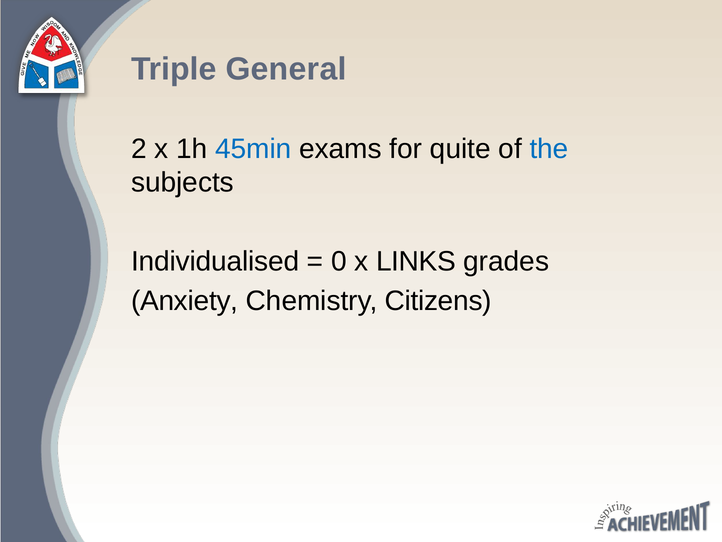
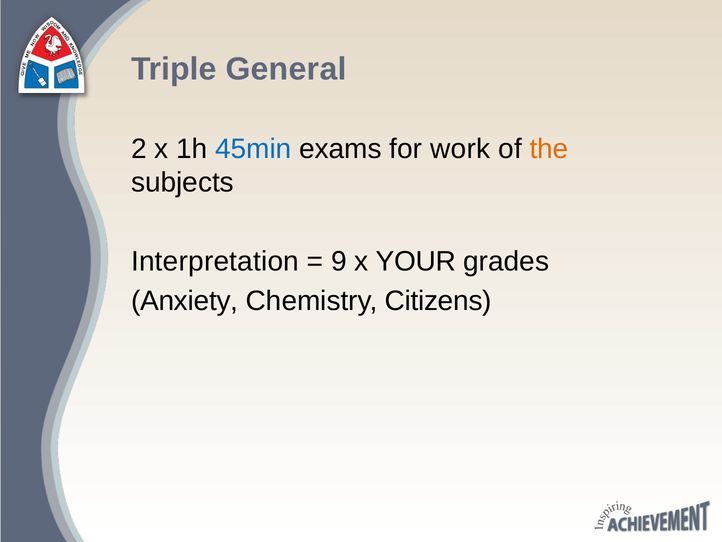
quite: quite -> work
the colour: blue -> orange
Individualised: Individualised -> Interpretation
0: 0 -> 9
LINKS: LINKS -> YOUR
